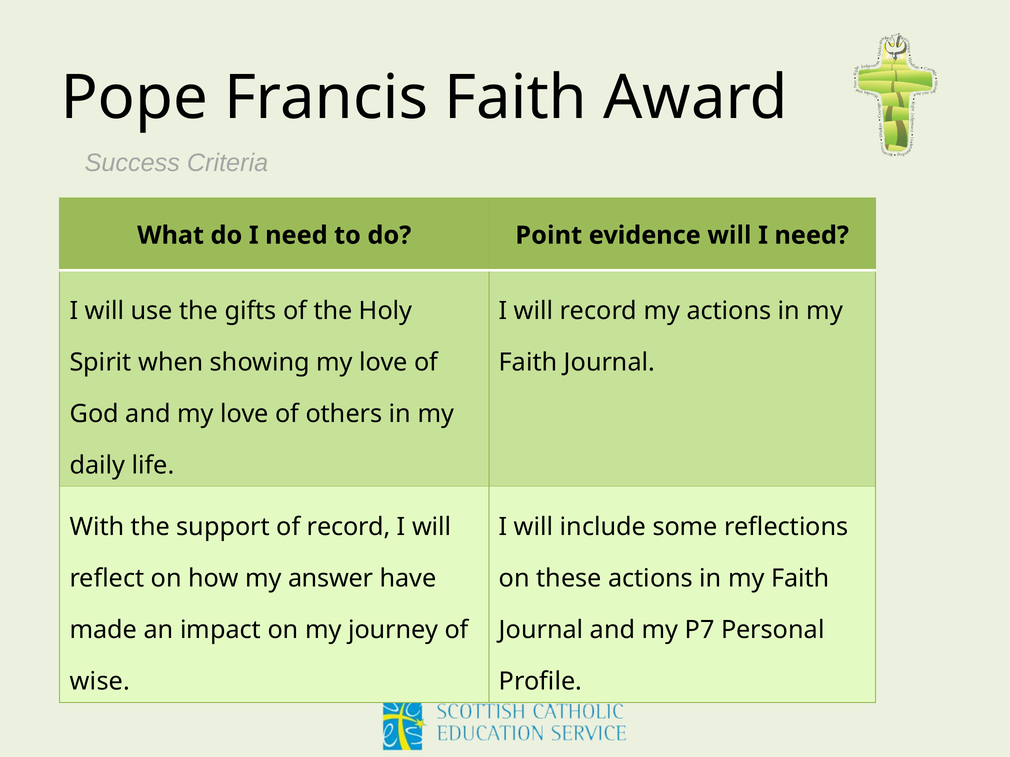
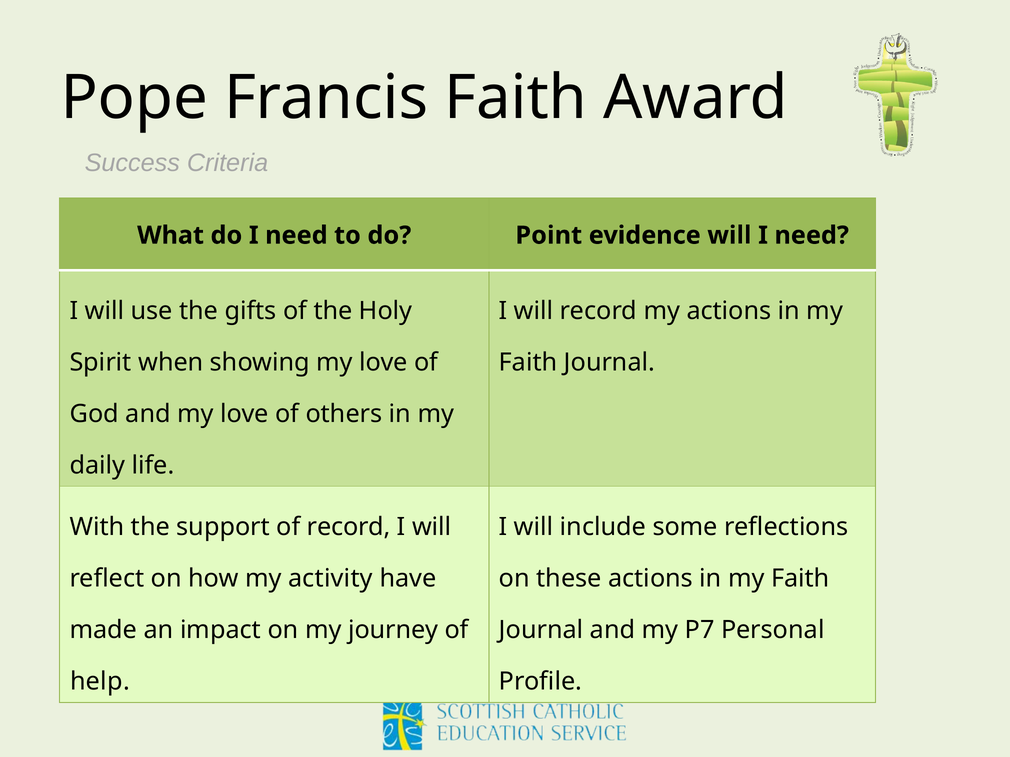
answer: answer -> activity
wise: wise -> help
